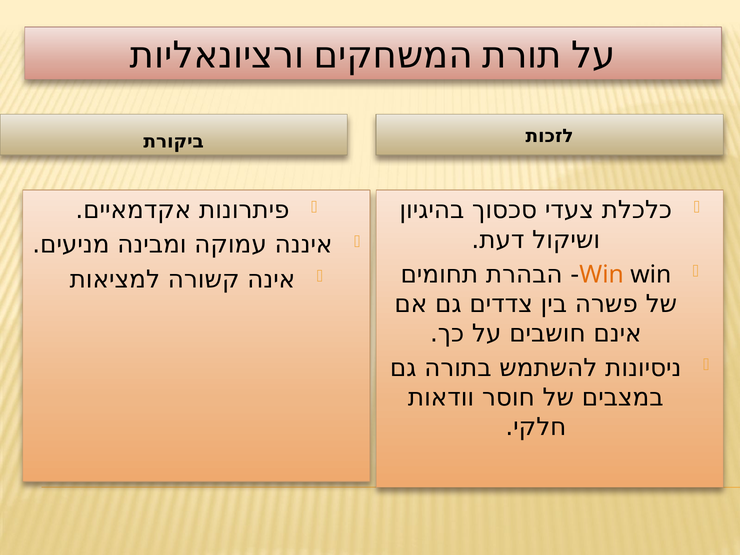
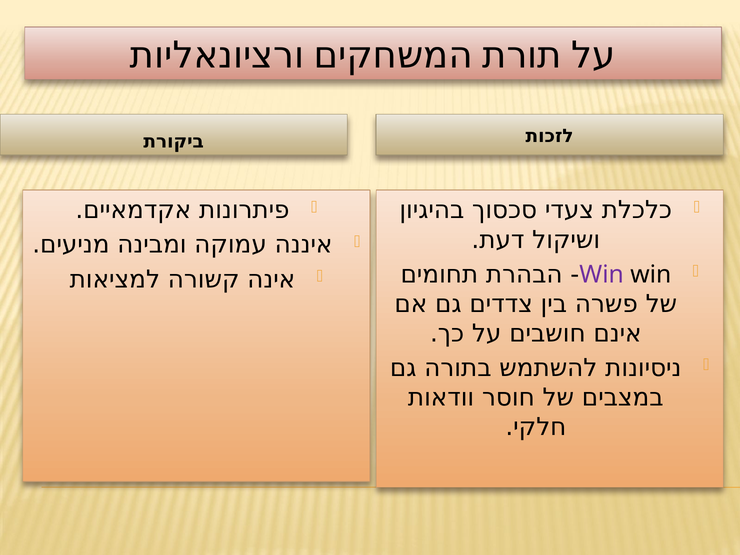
Win at (602, 274) colour: orange -> purple
